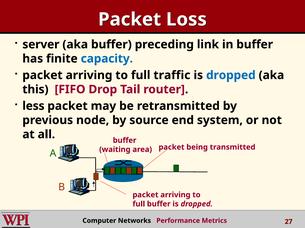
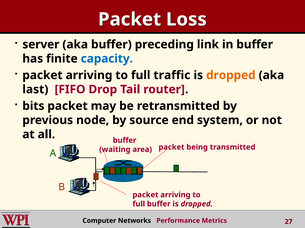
dropped at (231, 75) colour: blue -> orange
this: this -> last
less: less -> bits
